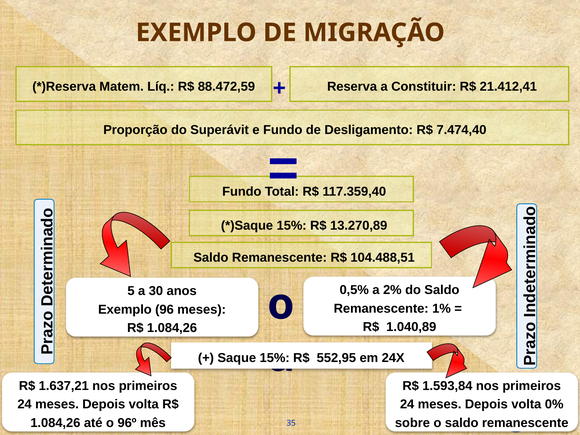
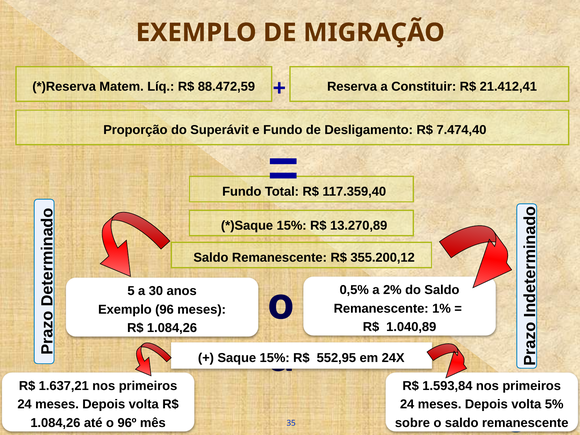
104.488,51: 104.488,51 -> 355.200,12
0%: 0% -> 5%
